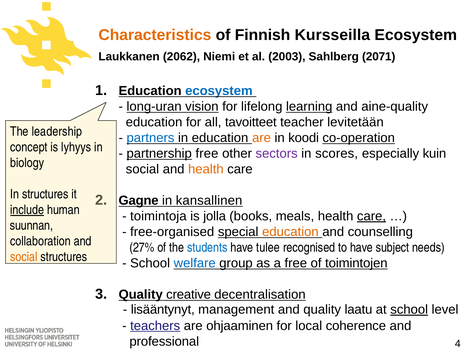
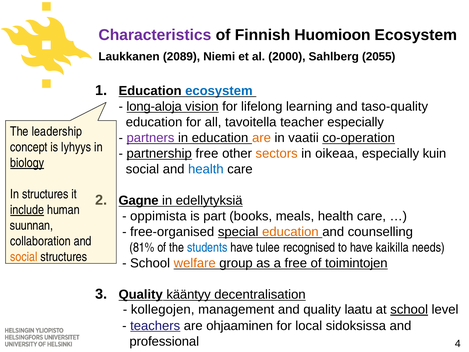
Characteristics colour: orange -> purple
Kursseilla: Kursseilla -> Huomioon
2062: 2062 -> 2089
2003: 2003 -> 2000
2071: 2071 -> 2055
long-uran: long-uran -> long-aloja
learning underline: present -> none
aine-quality: aine-quality -> taso-quality
tavoitteet: tavoitteet -> tavoitella
teacher levitetään: levitetään -> especially
partners colour: blue -> purple
koodi: koodi -> vaatii
sectors colour: purple -> orange
scores: scores -> oikeaa
biology underline: none -> present
health at (206, 169) colour: orange -> blue
kansallinen: kansallinen -> edellytyksiä
toimintoja: toimintoja -> oppimista
jolla: jolla -> part
care at (371, 216) underline: present -> none
27%: 27% -> 81%
subject: subject -> kaikilla
welfare colour: blue -> orange
creative: creative -> kääntyy
lisääntynyt: lisääntynyt -> kollegojen
coherence: coherence -> sidoksissa
